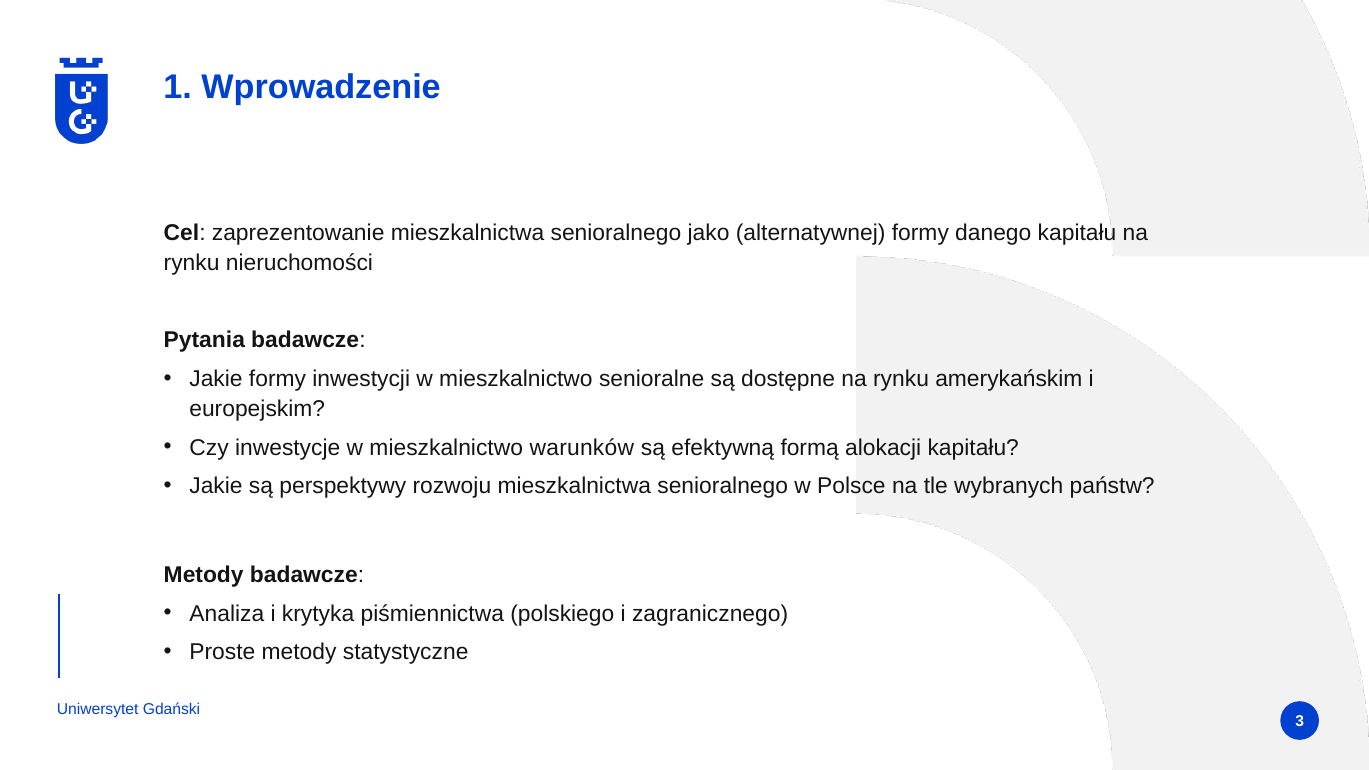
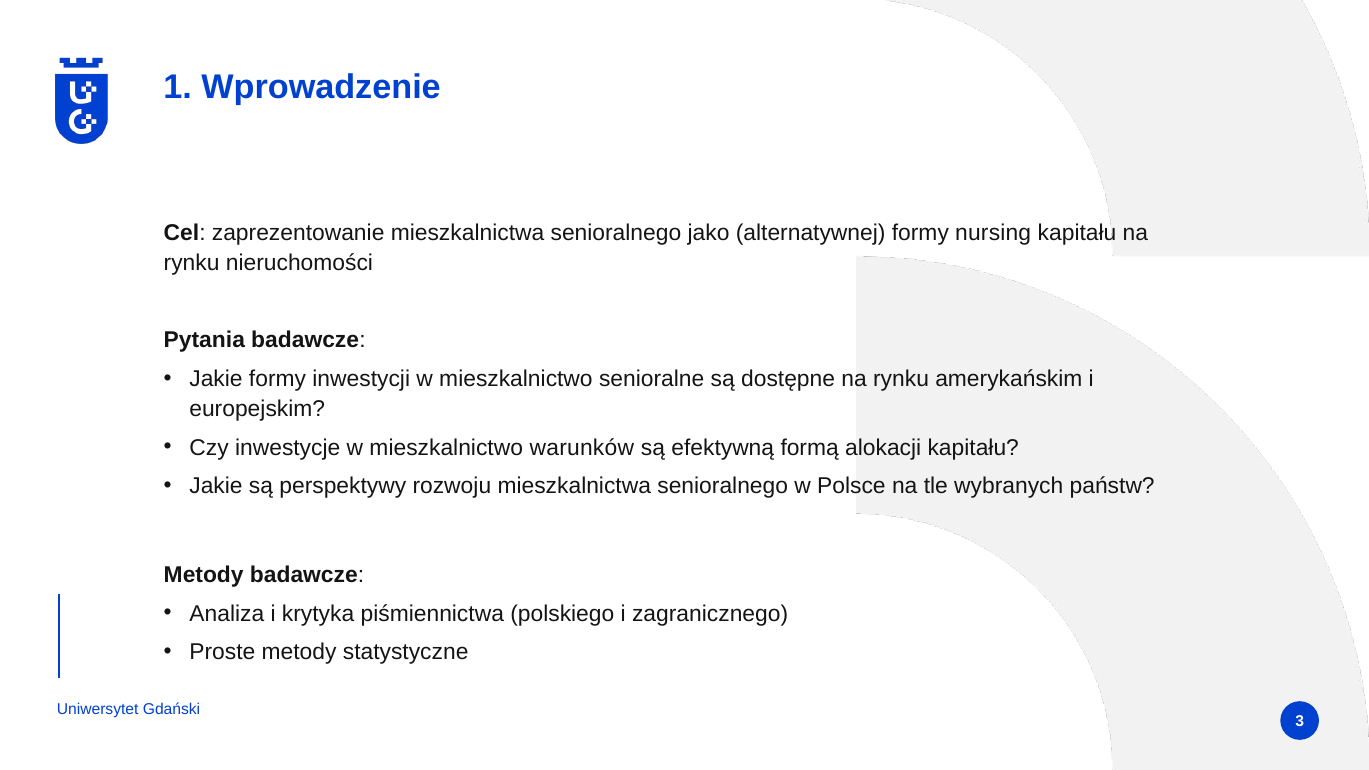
danego: danego -> nursing
